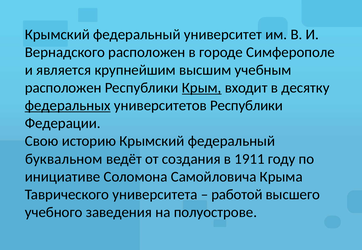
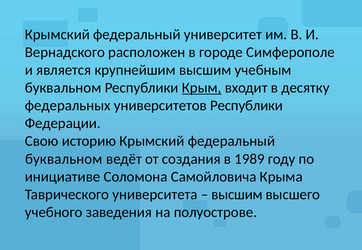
расположен at (63, 88): расположен -> буквальном
федеральных underline: present -> none
1911: 1911 -> 1989
работой at (237, 195): работой -> высшим
